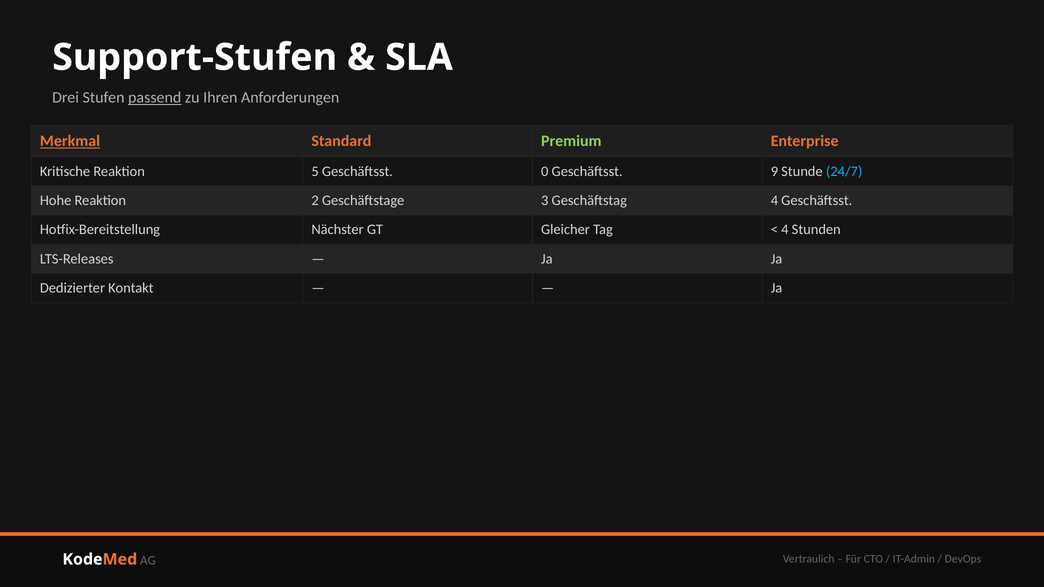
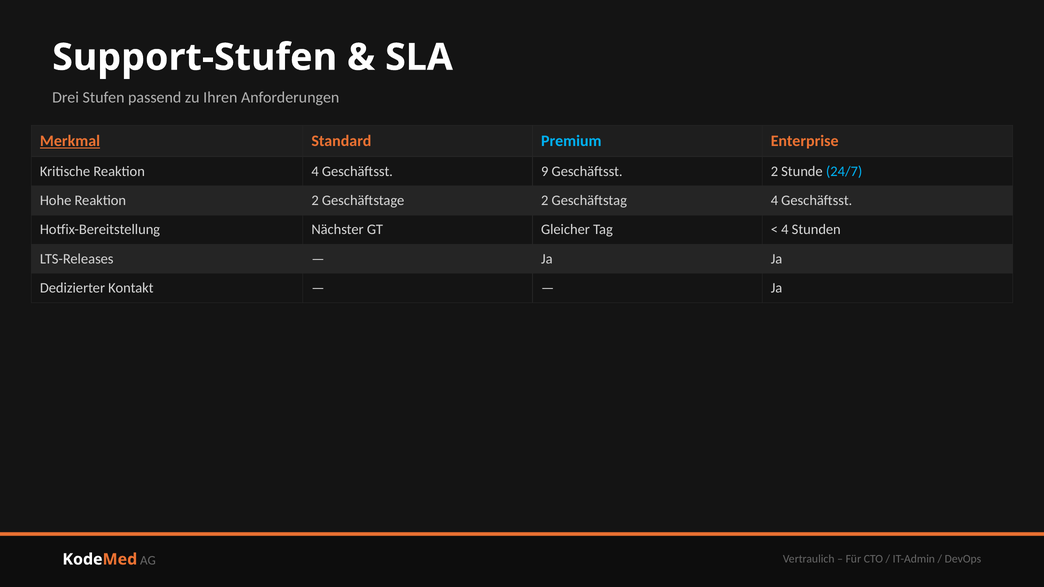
passend underline: present -> none
Premium colour: light green -> light blue
Reaktion 5: 5 -> 4
0: 0 -> 9
Geschäftsst 9: 9 -> 2
Geschäftstage 3: 3 -> 2
